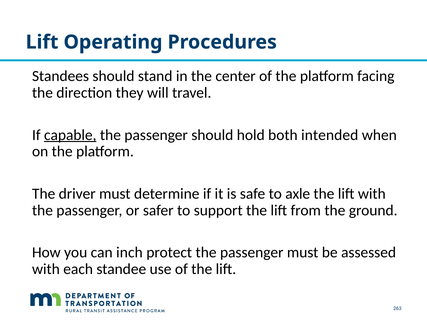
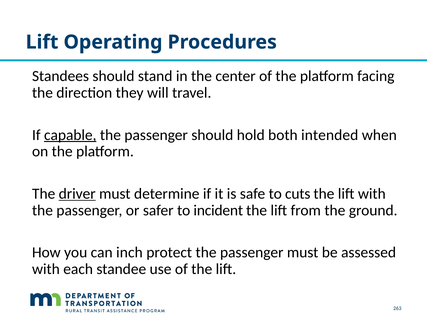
driver underline: none -> present
axle: axle -> cuts
support: support -> incident
